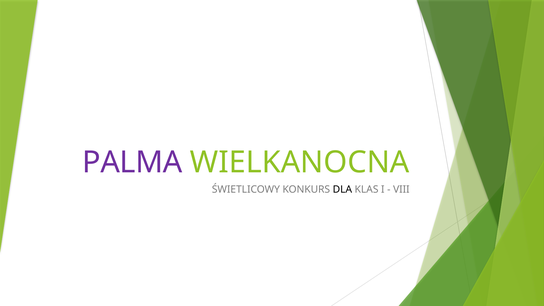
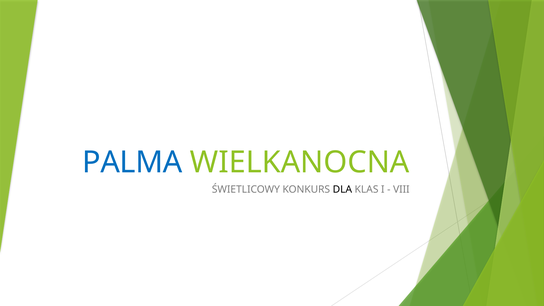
PALMA colour: purple -> blue
